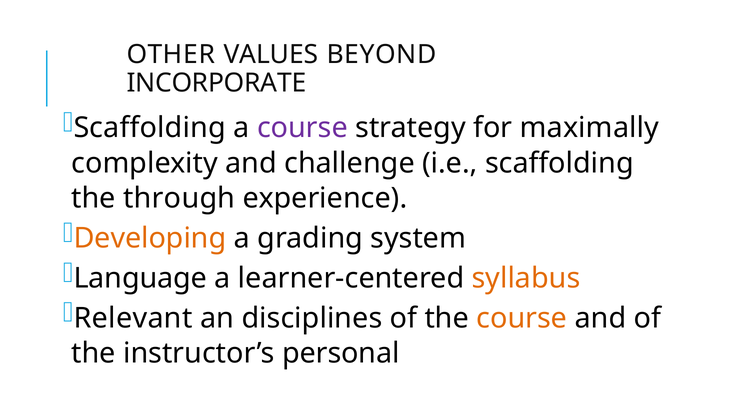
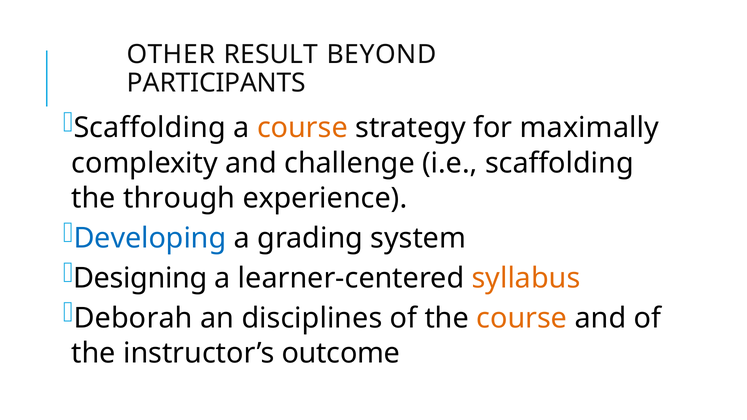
VALUES: VALUES -> RESULT
INCORPORATE: INCORPORATE -> PARTICIPANTS
course at (302, 128) colour: purple -> orange
Developing colour: orange -> blue
Language: Language -> Designing
Relevant: Relevant -> Deborah
personal: personal -> outcome
